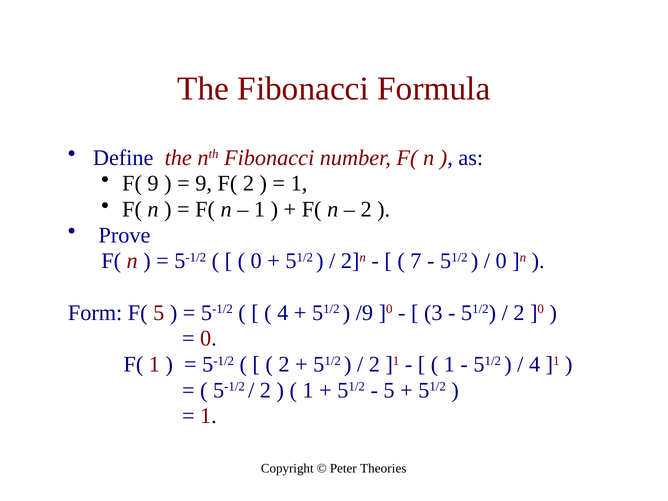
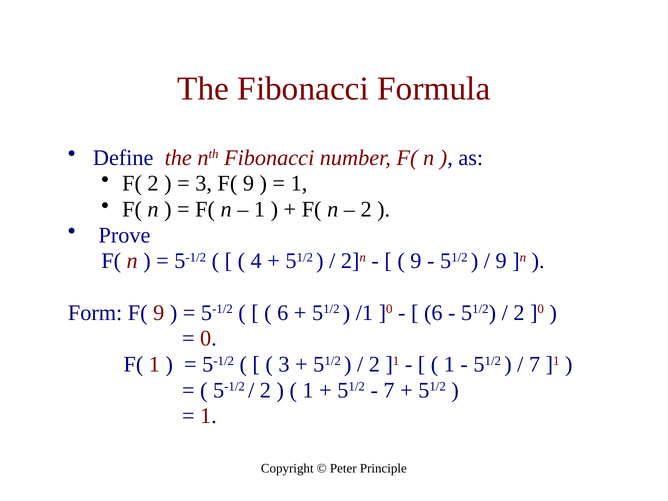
F( 9: 9 -> 2
9 at (204, 184): 9 -> 3
2 at (248, 184): 2 -> 9
0 at (256, 261): 0 -> 4
7 at (416, 261): 7 -> 9
0 at (501, 261): 0 -> 9
5 at (159, 313): 5 -> 9
4 at (283, 313): 4 -> 6
/9: /9 -> /1
3 at (433, 313): 3 -> 6
2 at (284, 364): 2 -> 3
4 at (535, 364): 4 -> 7
5 at (389, 390): 5 -> 7
Theories: Theories -> Principle
